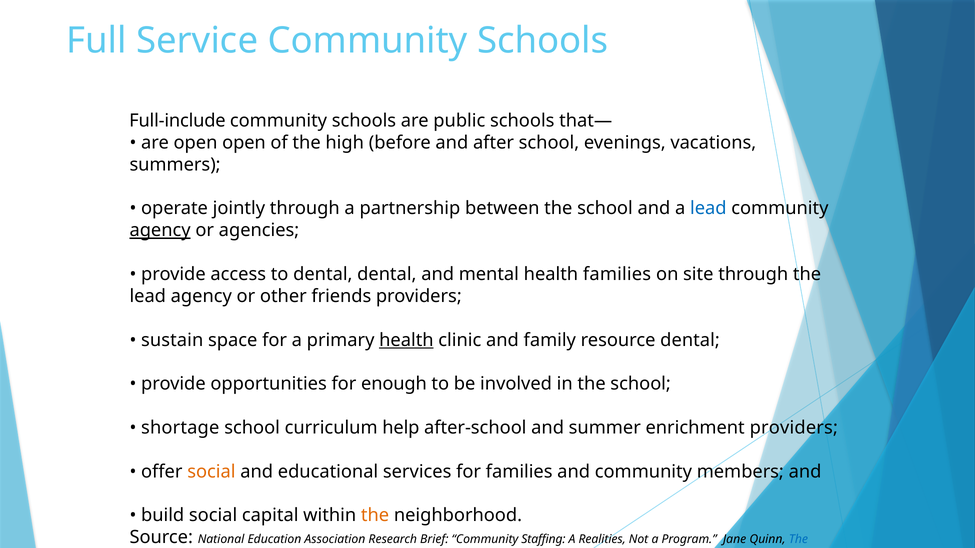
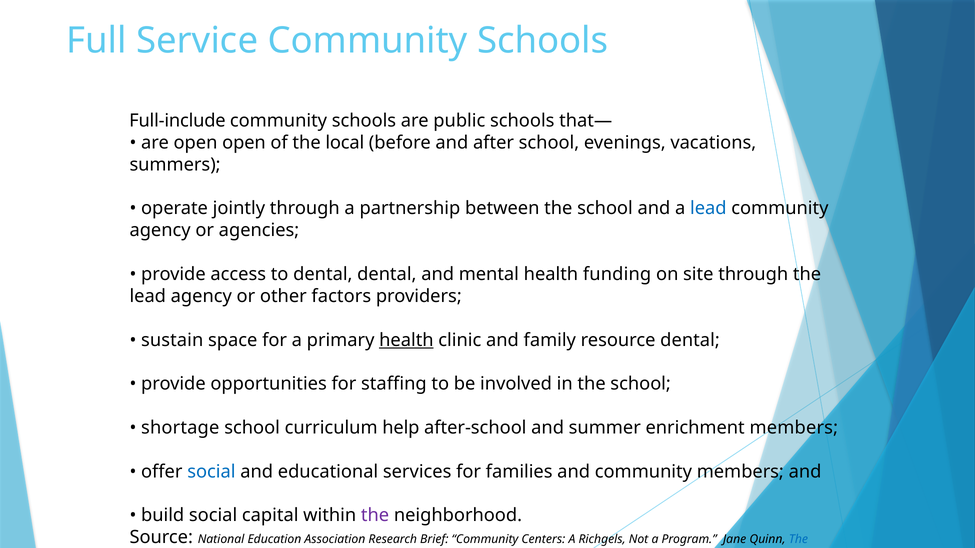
high: high -> local
agency at (160, 231) underline: present -> none
health families: families -> funding
friends: friends -> factors
enough: enough -> staffing
enrichment providers: providers -> members
social at (211, 472) colour: orange -> blue
the at (375, 516) colour: orange -> purple
Staffing: Staffing -> Centers
Realities: Realities -> Richgels
